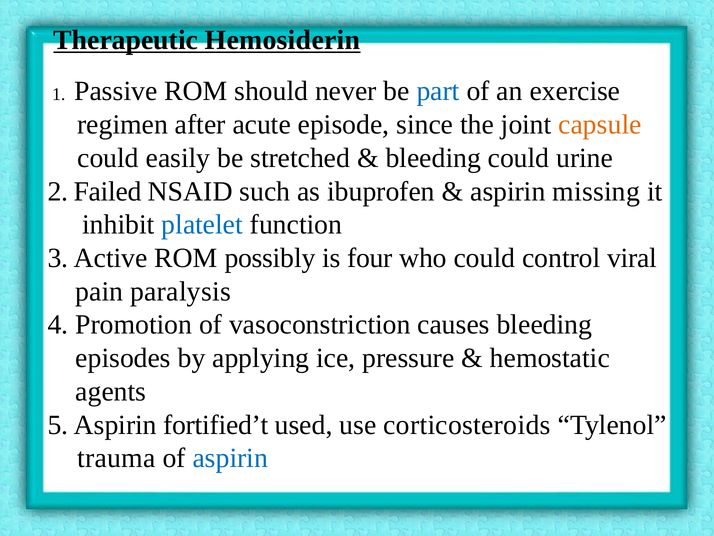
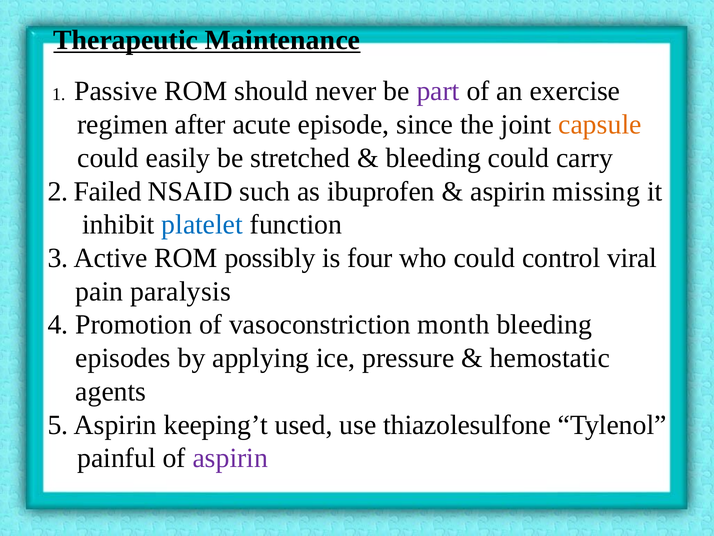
Hemosiderin: Hemosiderin -> Maintenance
part colour: blue -> purple
urine: urine -> carry
causes: causes -> month
fortified’t: fortified’t -> keeping’t
corticosteroids: corticosteroids -> thiazolesulfone
trauma: trauma -> painful
aspirin at (230, 458) colour: blue -> purple
